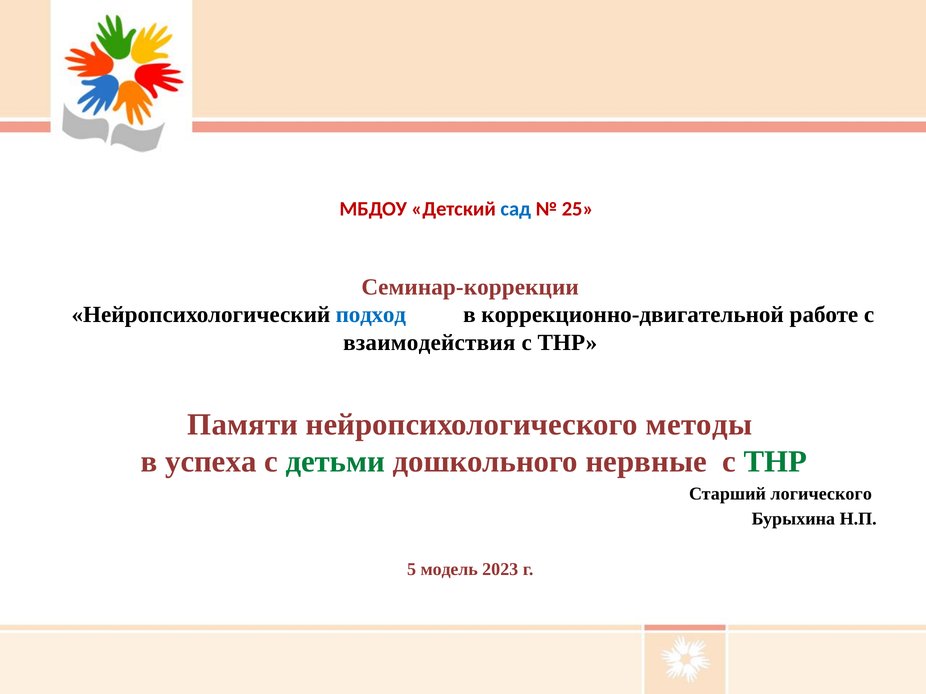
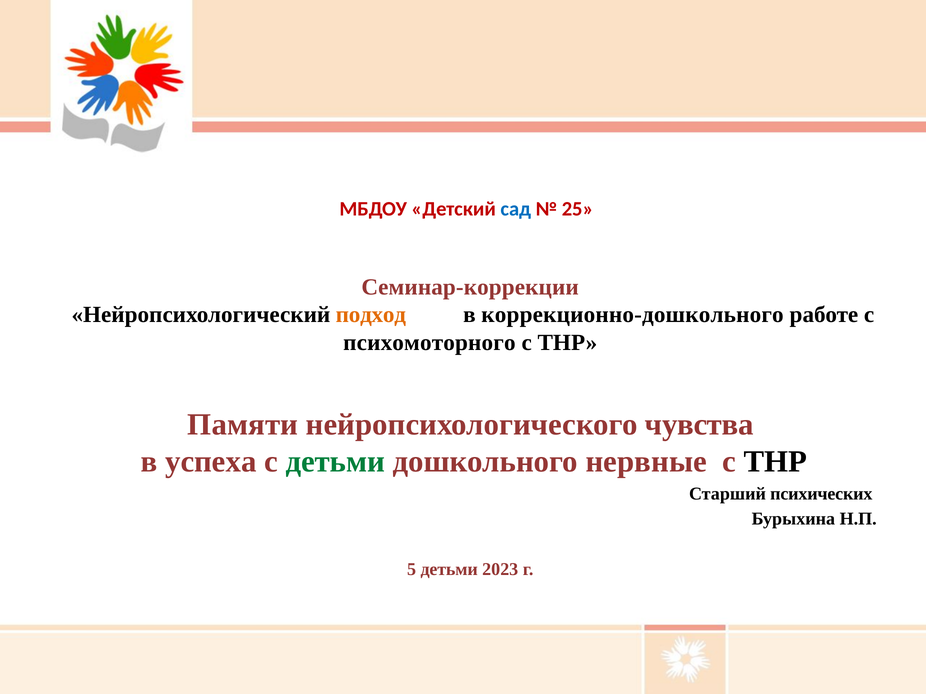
подход colour: blue -> orange
коррекционно-двигательной: коррекционно-двигательной -> коррекционно-дошкольного
взаимодействия: взаимодействия -> психомоторного
методы: методы -> чувства
ТНР at (776, 462) colour: green -> black
логического: логического -> психических
5 модель: модель -> детьми
